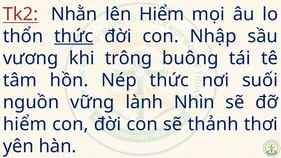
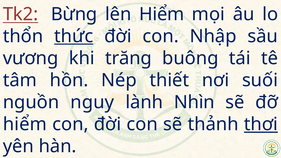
Nhằn: Nhằn -> Bừng
trông: trông -> trăng
Nép thức: thức -> thiết
vững: vững -> nguy
thơi underline: none -> present
